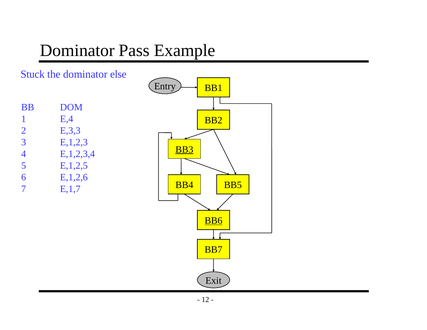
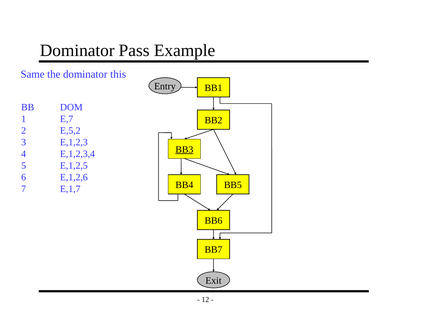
Stuck: Stuck -> Same
else: else -> this
E,4: E,4 -> E,7
E,3,3: E,3,3 -> E,5,2
BB6 underline: present -> none
